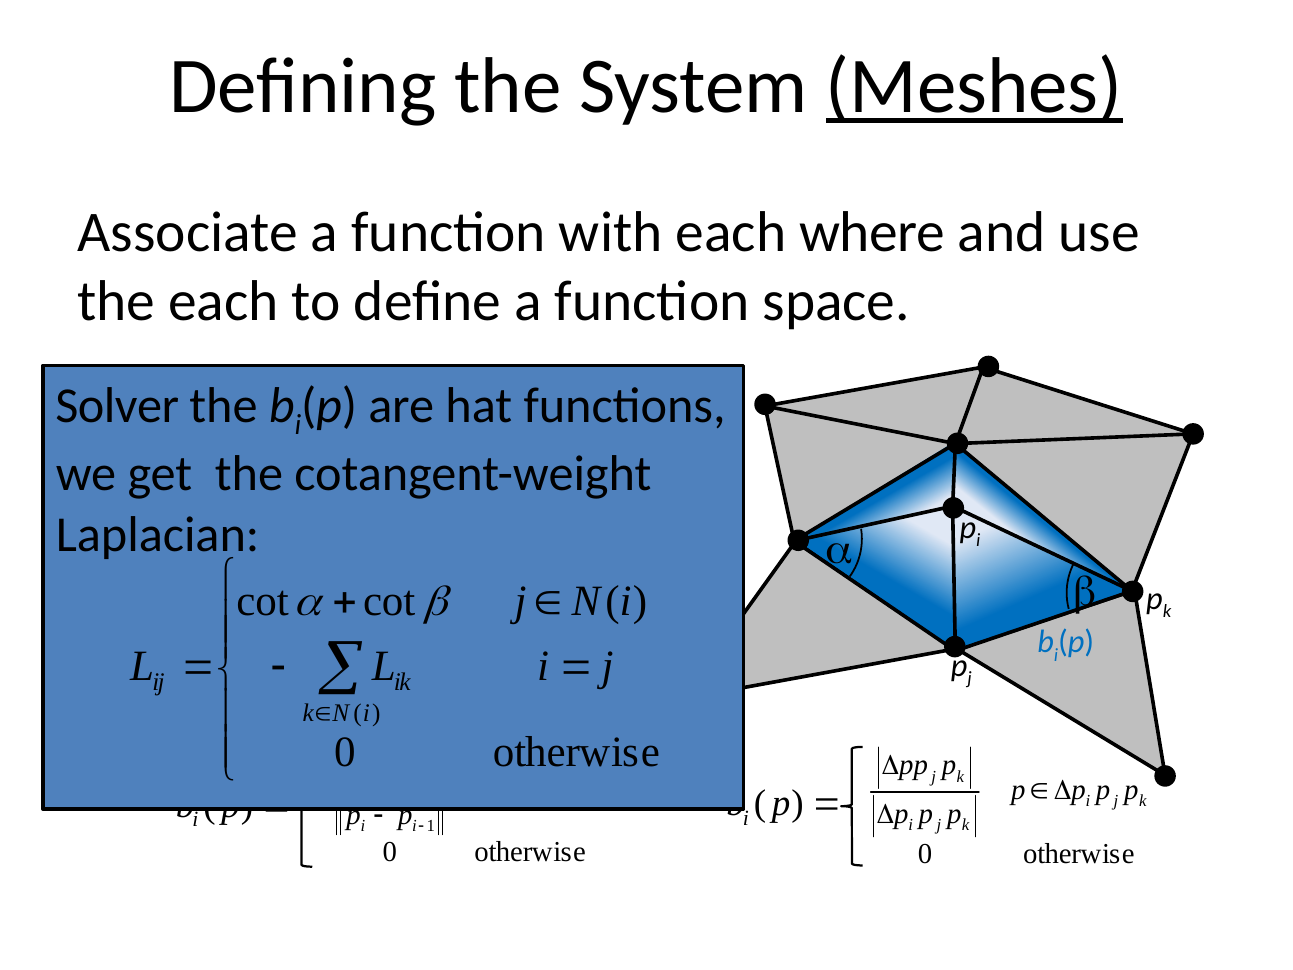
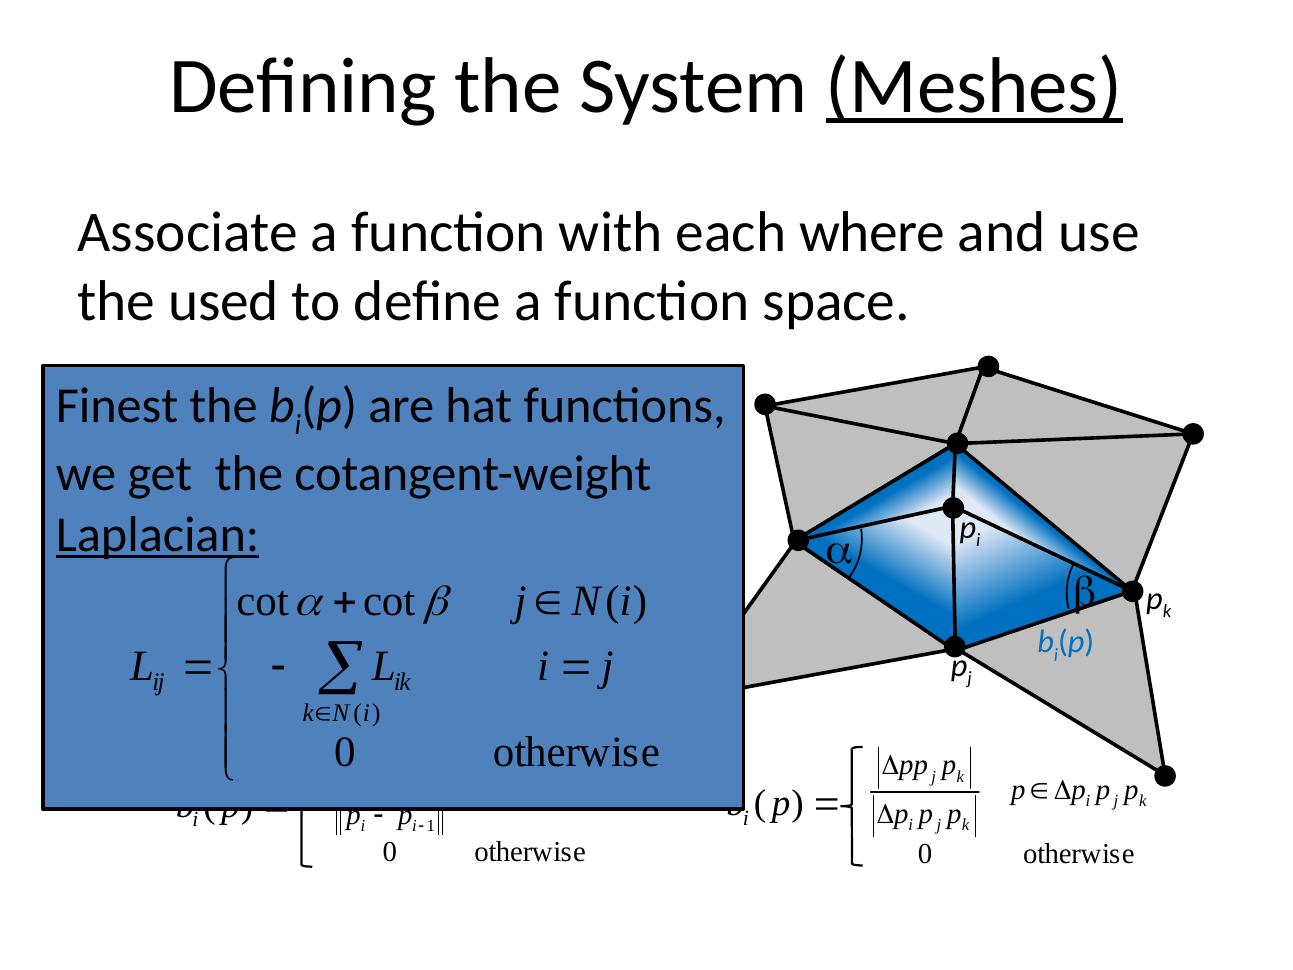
the each: each -> used
Solver: Solver -> Finest
Laplacian underline: none -> present
